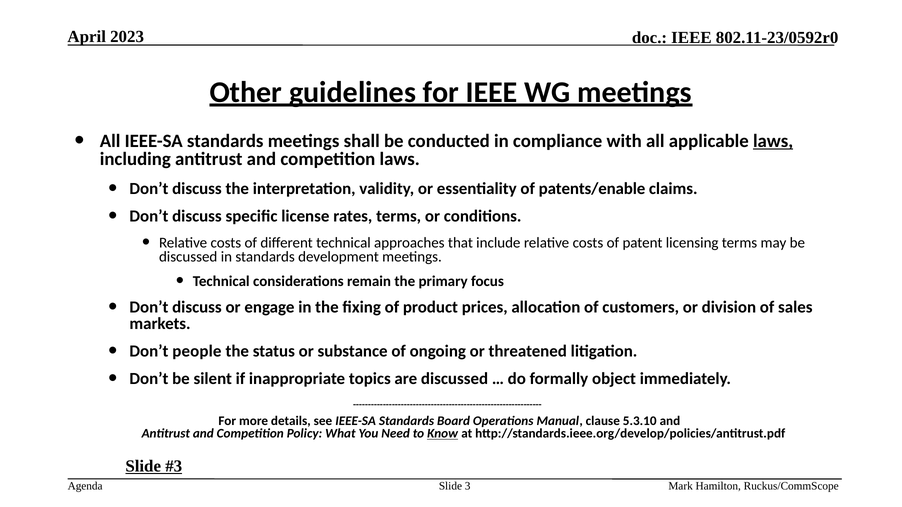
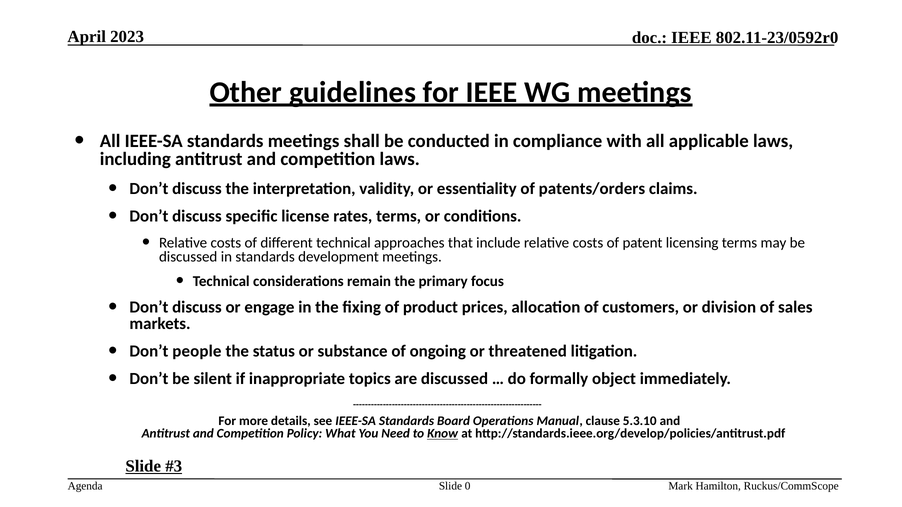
laws at (773, 141) underline: present -> none
patents/enable: patents/enable -> patents/orders
3: 3 -> 0
